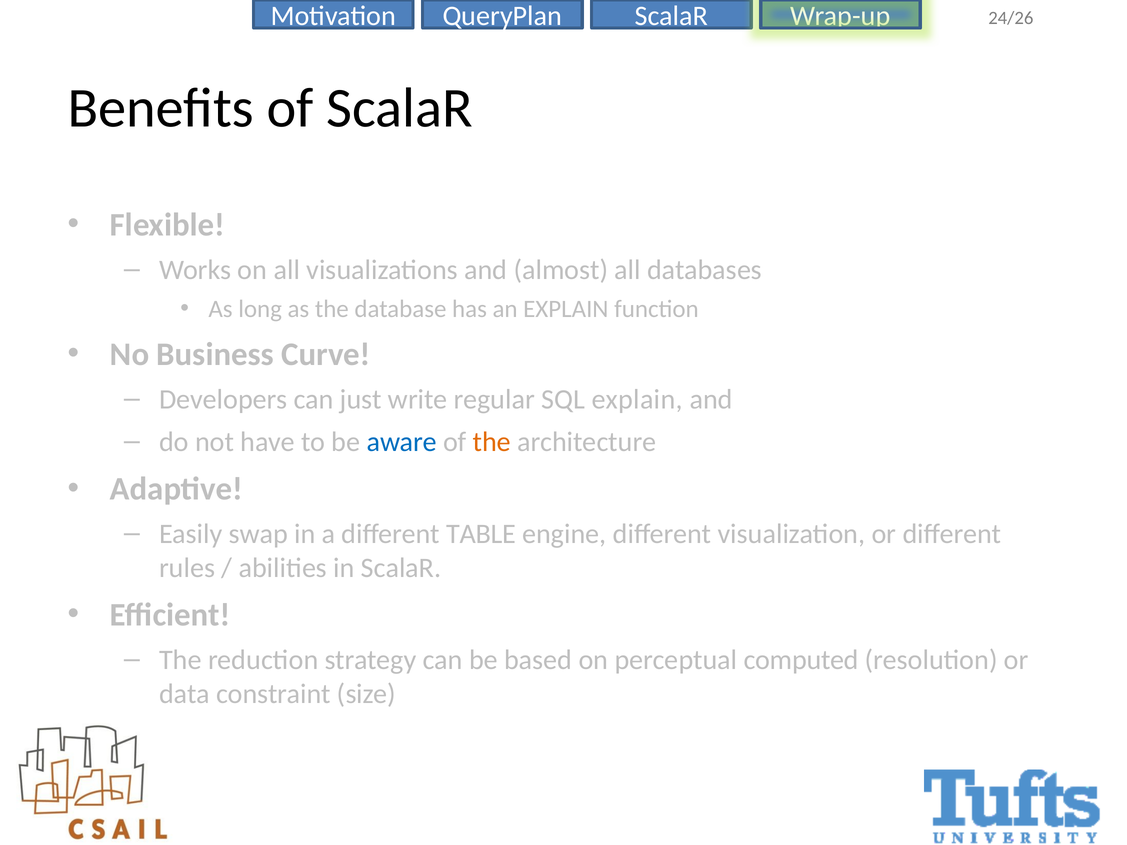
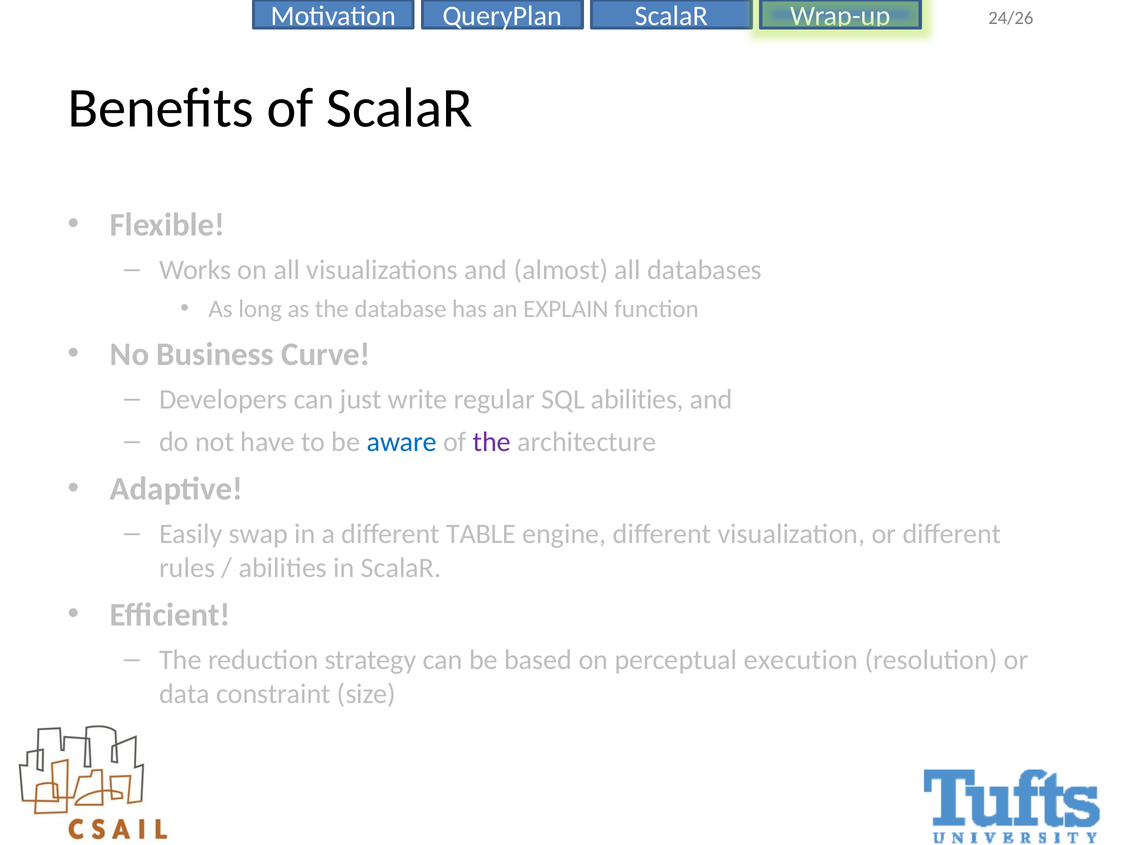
SQL explain: explain -> abilities
the at (492, 442) colour: orange -> purple
computed: computed -> execution
